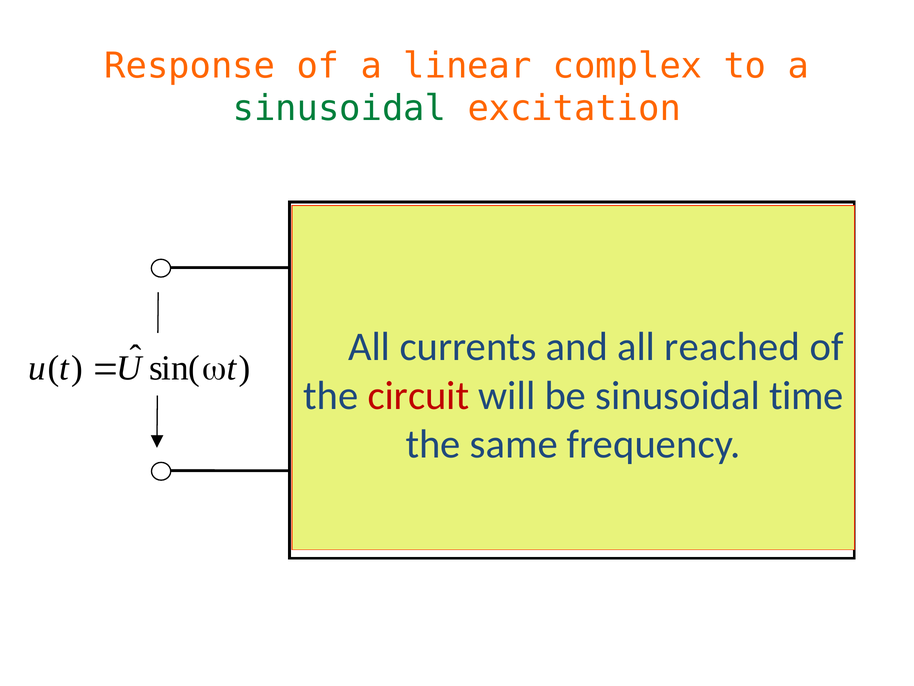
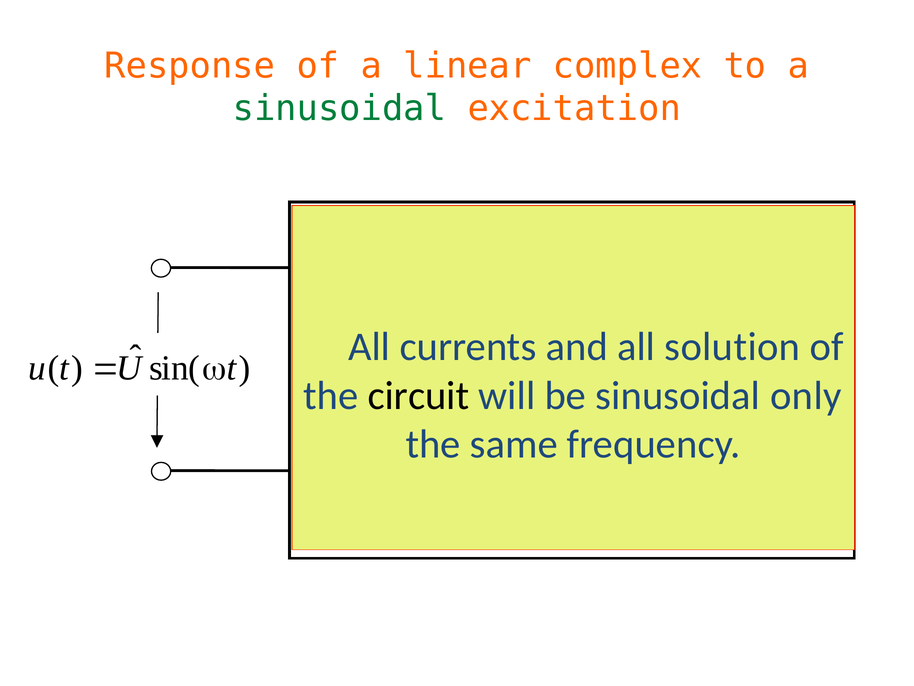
reached: reached -> solution
circuit colour: red -> black
time: time -> only
